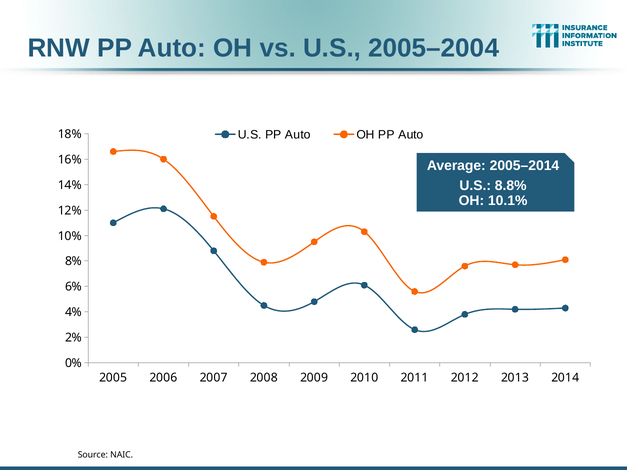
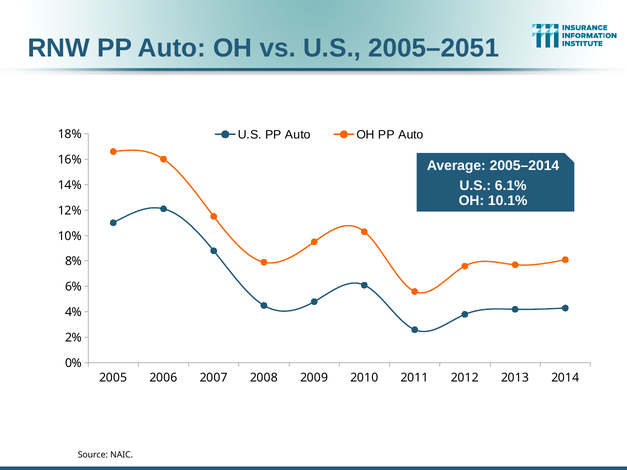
2005–2004: 2005–2004 -> 2005–2051
8.8%: 8.8% -> 6.1%
